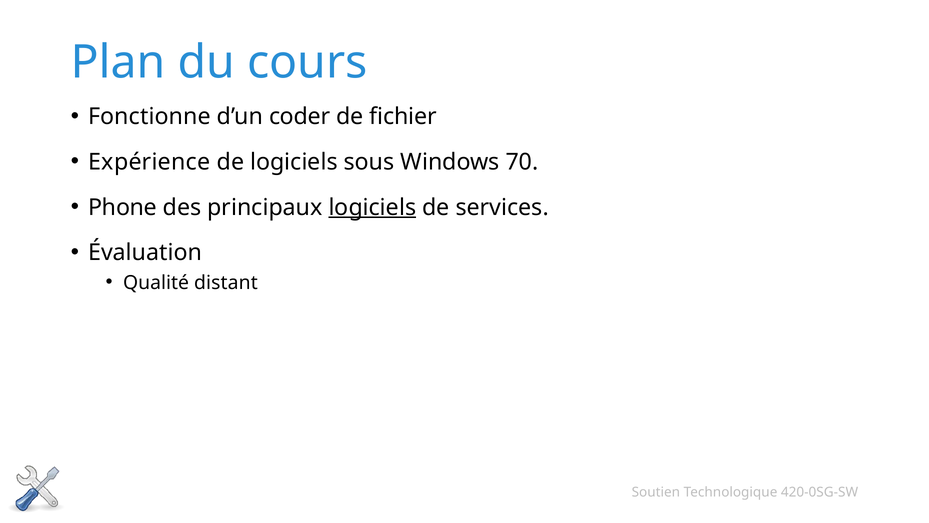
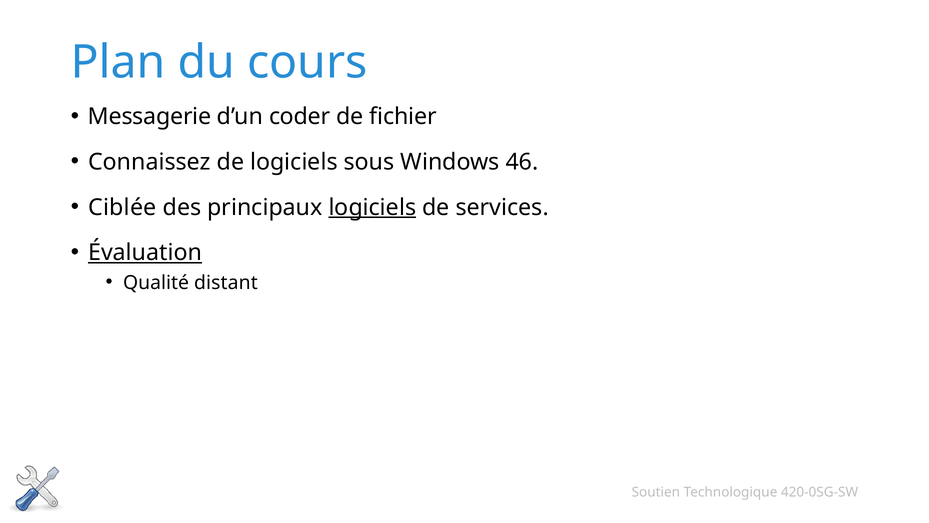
Fonctionne: Fonctionne -> Messagerie
Expérience: Expérience -> Connaissez
70: 70 -> 46
Phone: Phone -> Ciblée
Évaluation underline: none -> present
